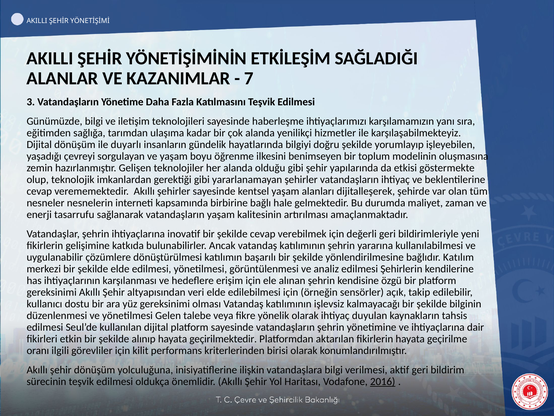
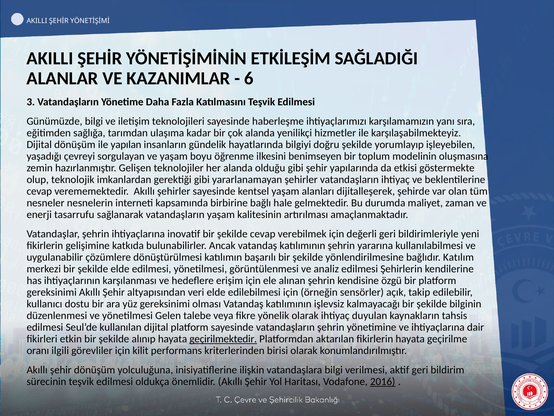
7: 7 -> 6
duyarlı: duyarlı -> yapılan
geçirilmektedir underline: none -> present
